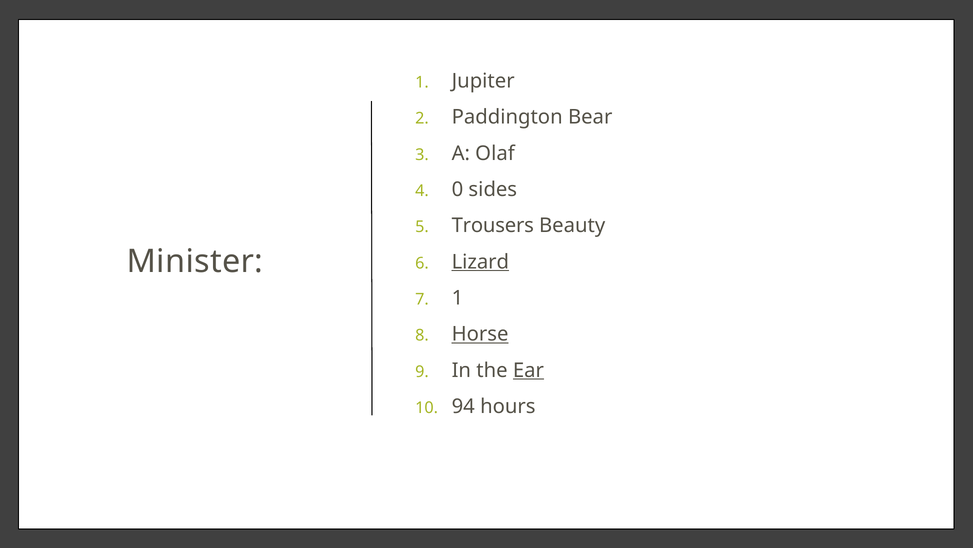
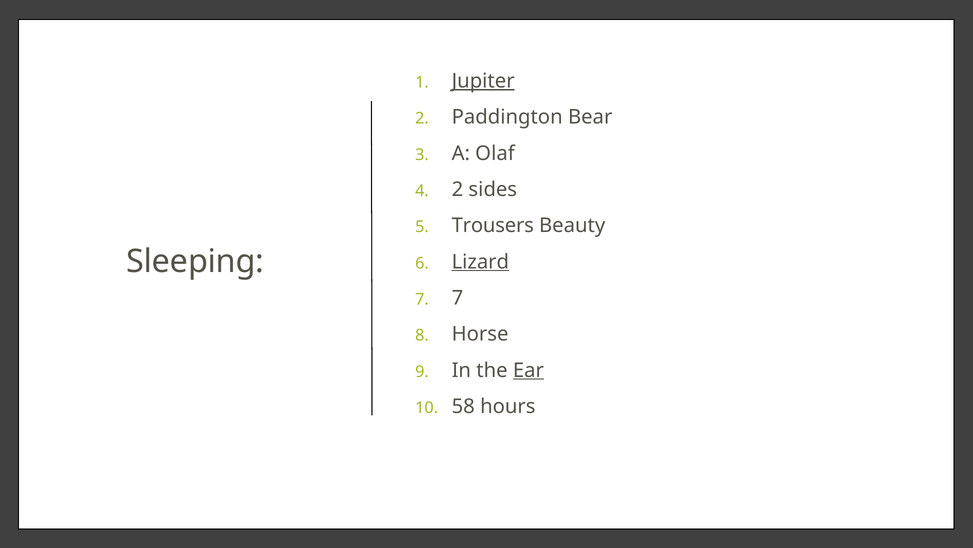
Jupiter underline: none -> present
0 at (457, 189): 0 -> 2
Minister: Minister -> Sleeping
1 at (457, 298): 1 -> 7
Horse underline: present -> none
94: 94 -> 58
